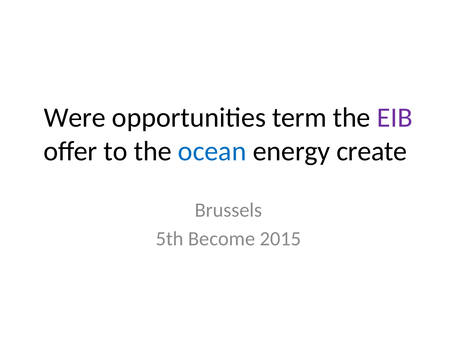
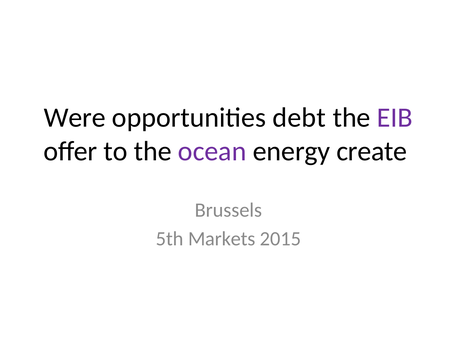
term: term -> debt
ocean colour: blue -> purple
Become: Become -> Markets
